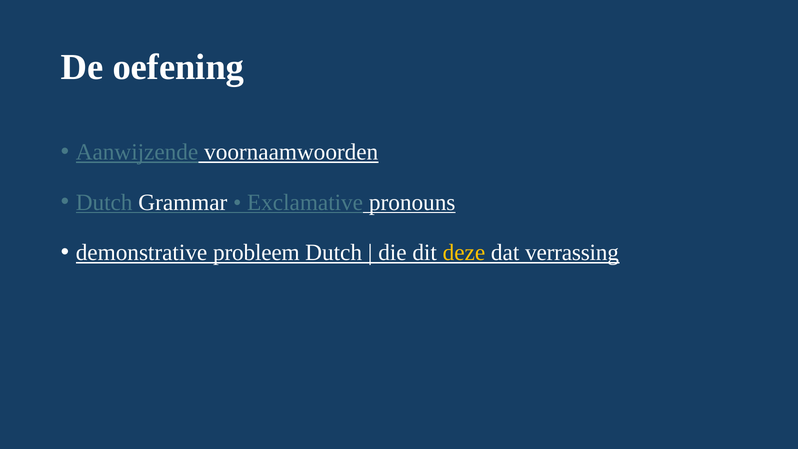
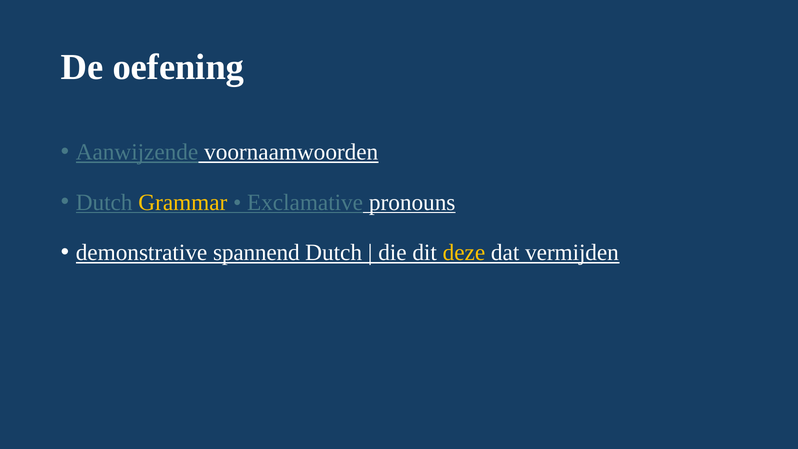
Grammar colour: white -> yellow
probleem: probleem -> spannend
verrassing: verrassing -> vermijden
